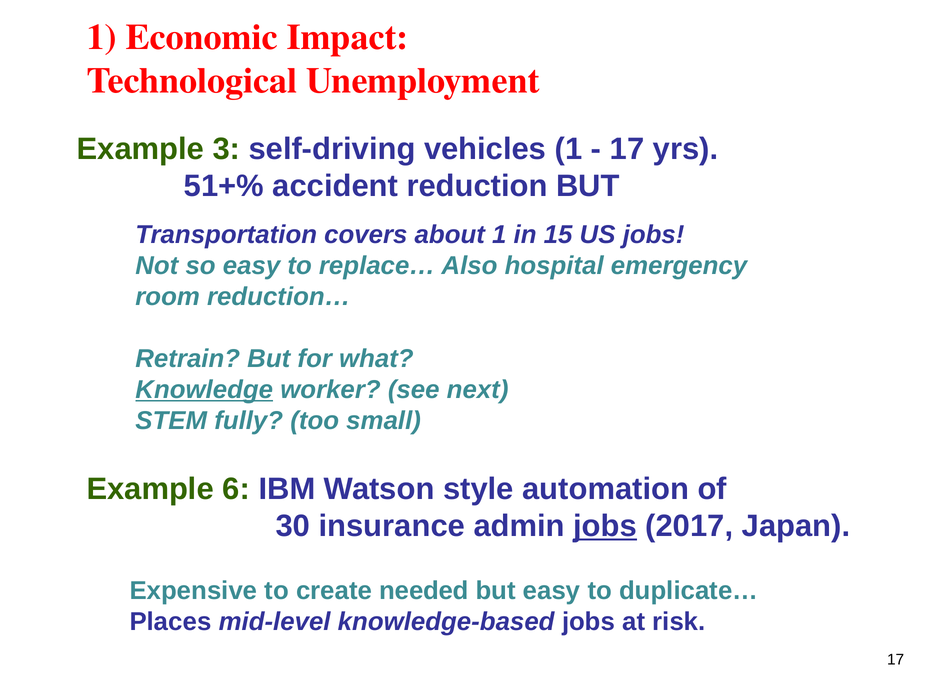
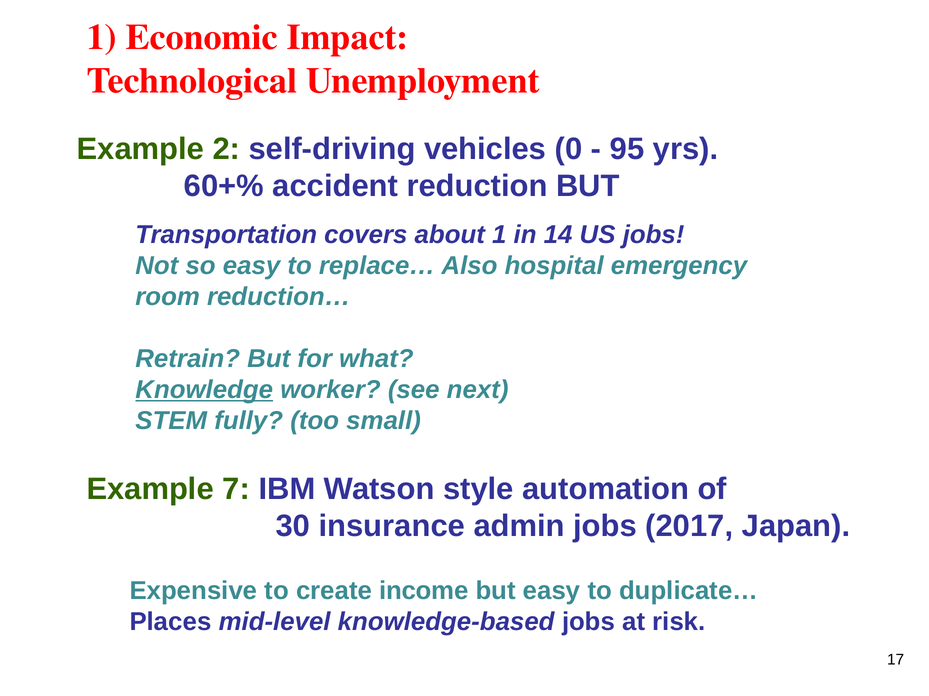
3: 3 -> 2
vehicles 1: 1 -> 0
17 at (627, 149): 17 -> 95
51+%: 51+% -> 60+%
15: 15 -> 14
6: 6 -> 7
jobs at (605, 527) underline: present -> none
needed: needed -> income
